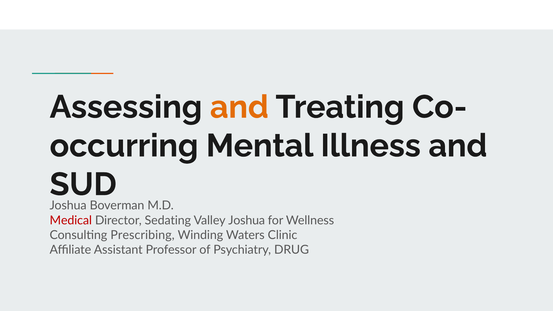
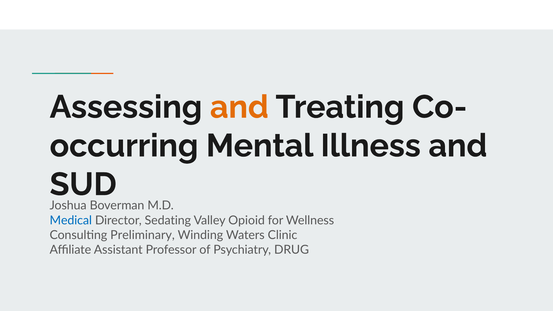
Medical colour: red -> blue
Valley Joshua: Joshua -> Opioid
Prescribing: Prescribing -> Preliminary
